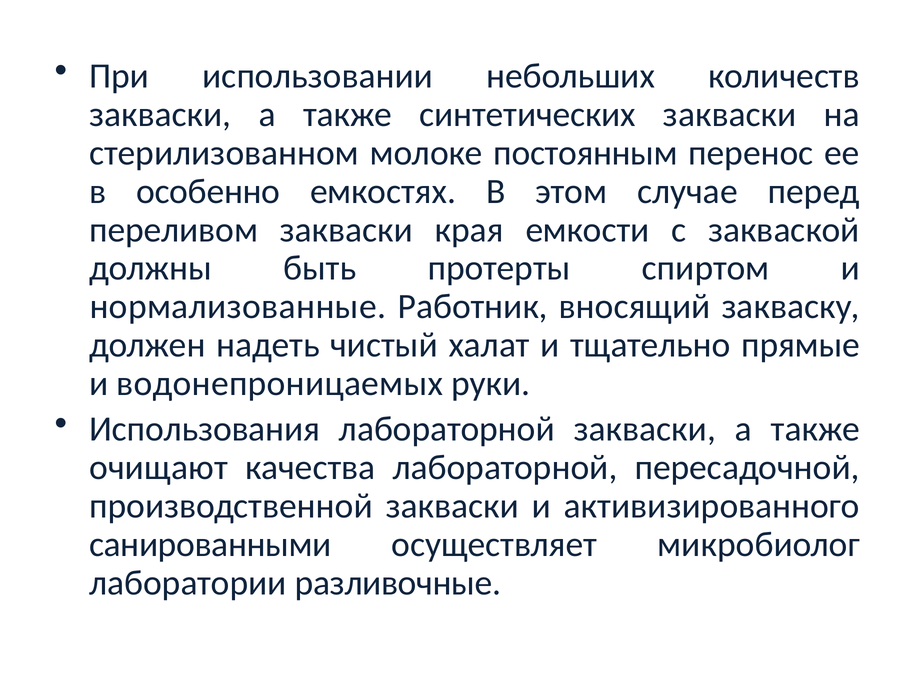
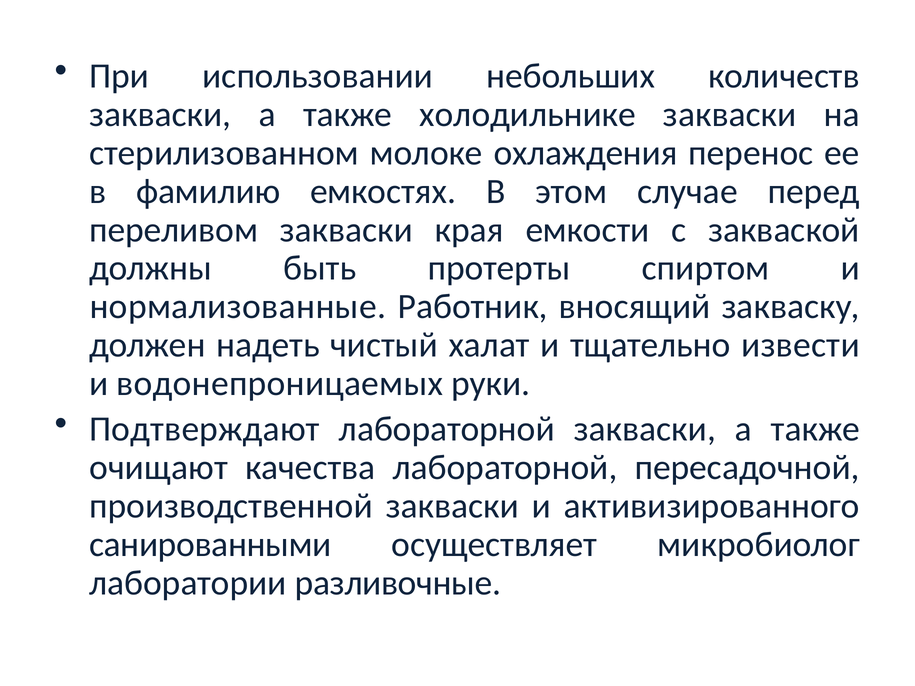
синтетических: синтетических -> холодильнике
постоянным: постоянным -> охлаждения
особенно: особенно -> фамилию
прямые: прямые -> извести
Использования: Использования -> Подтверждают
